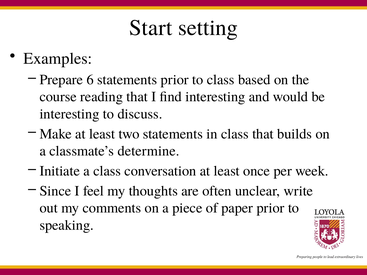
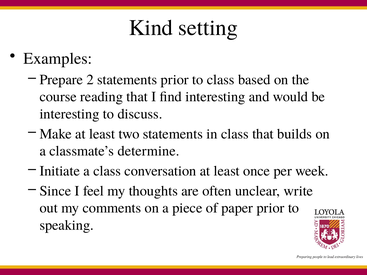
Start: Start -> Kind
6: 6 -> 2
